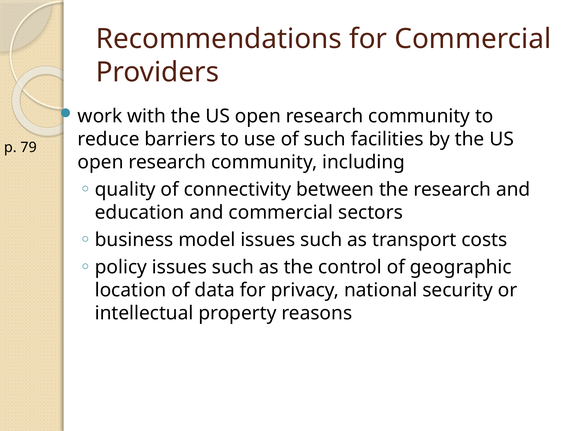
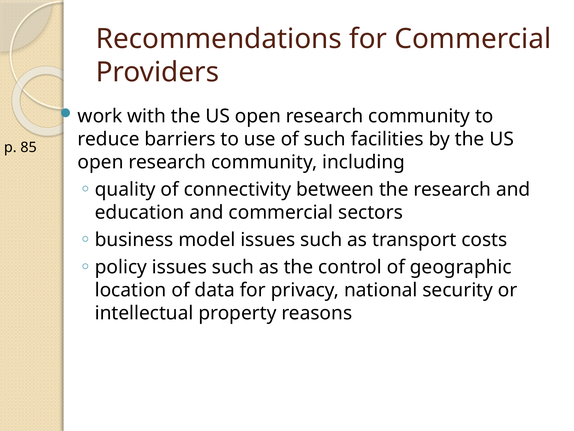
79: 79 -> 85
